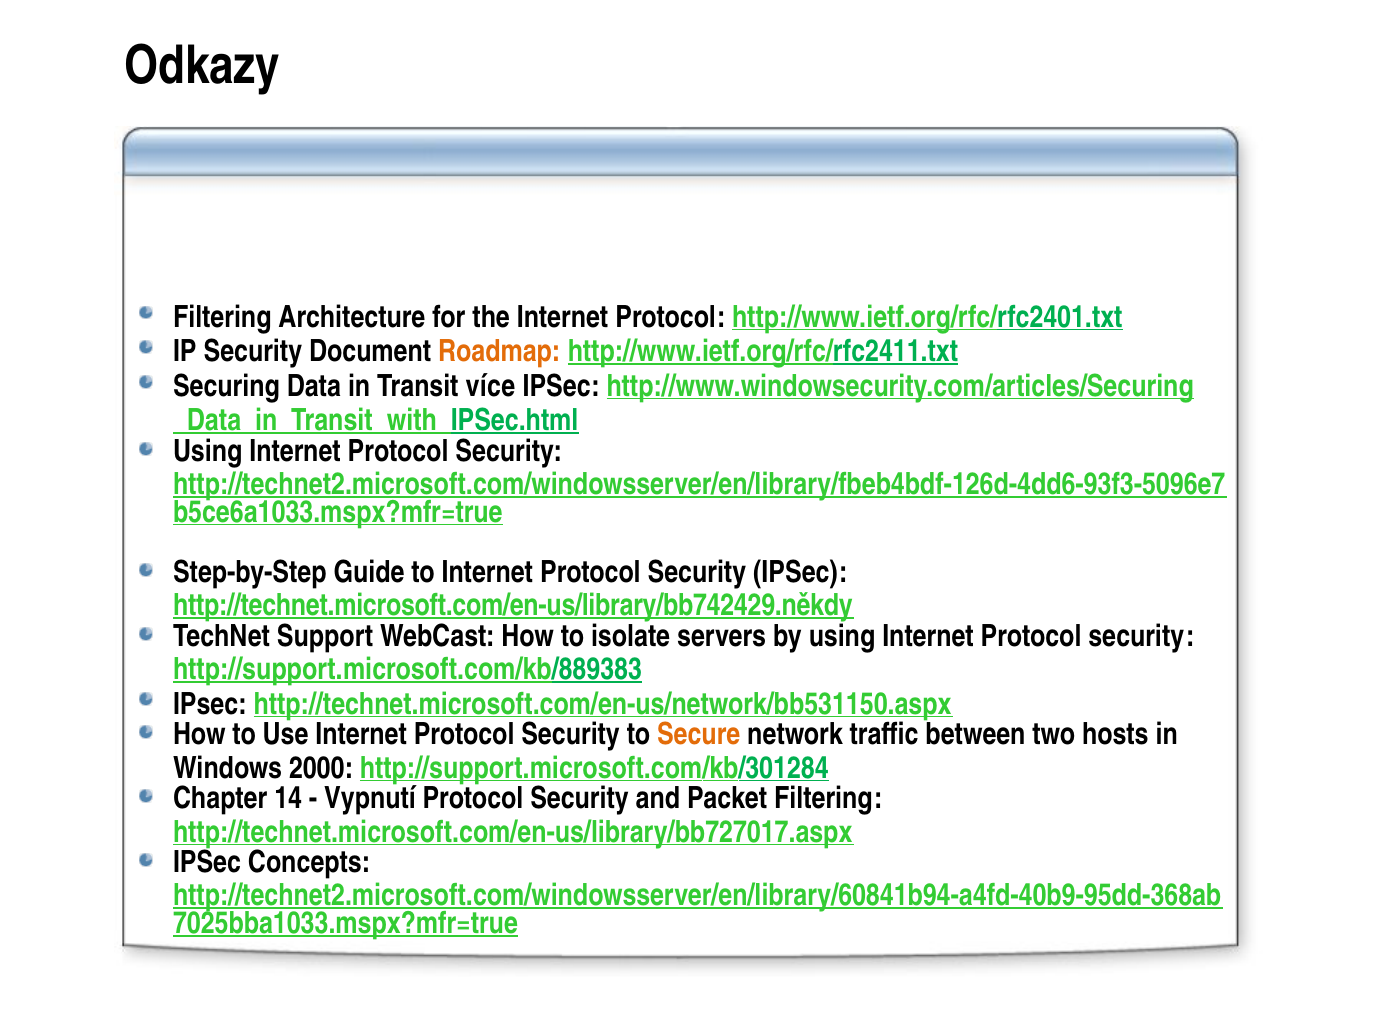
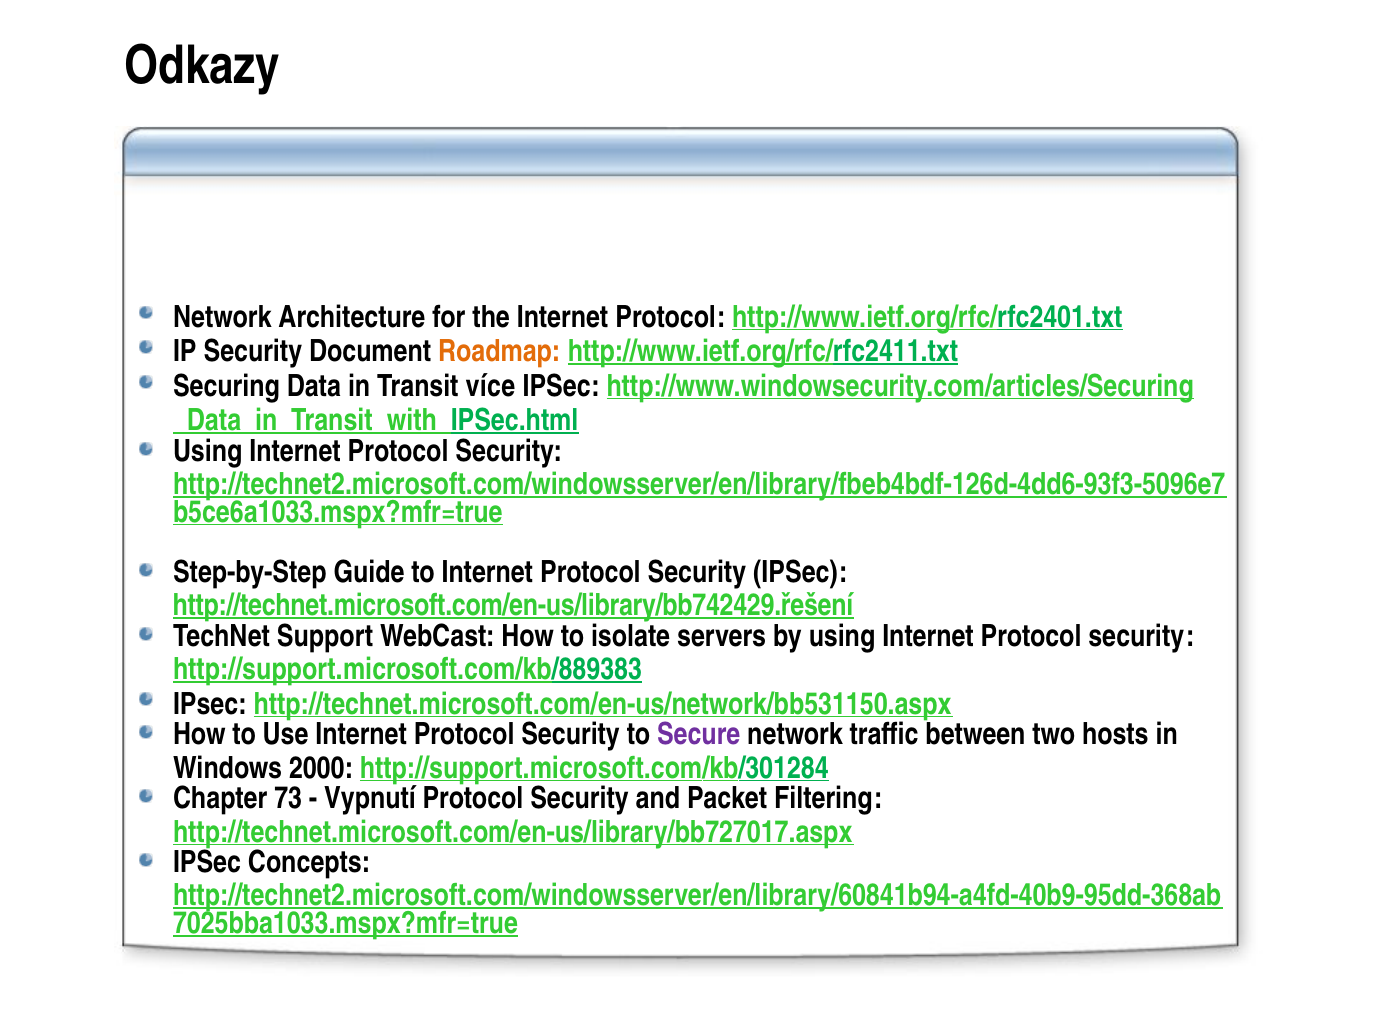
Filtering at (222, 317): Filtering -> Network
http://technet.microsoft.com/en-us/library/bb742429.někdy: http://technet.microsoft.com/en-us/library/bb742429.někdy -> http://technet.microsoft.com/en-us/library/bb742429.řešení
Secure colour: orange -> purple
14: 14 -> 73
